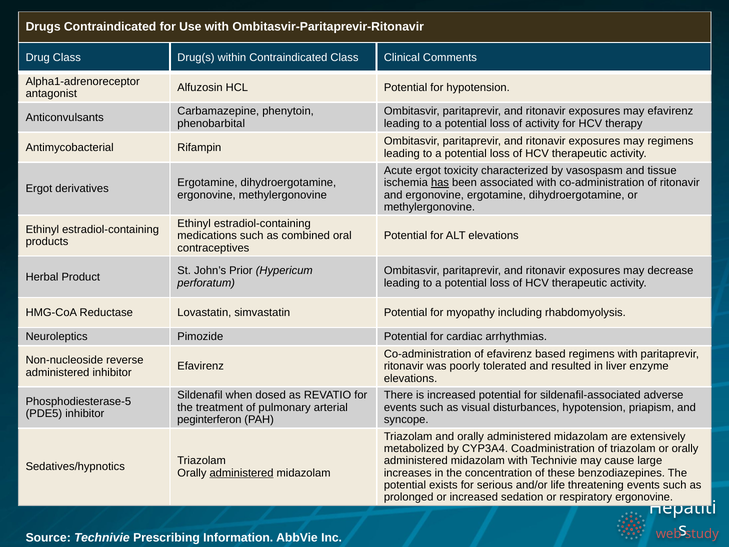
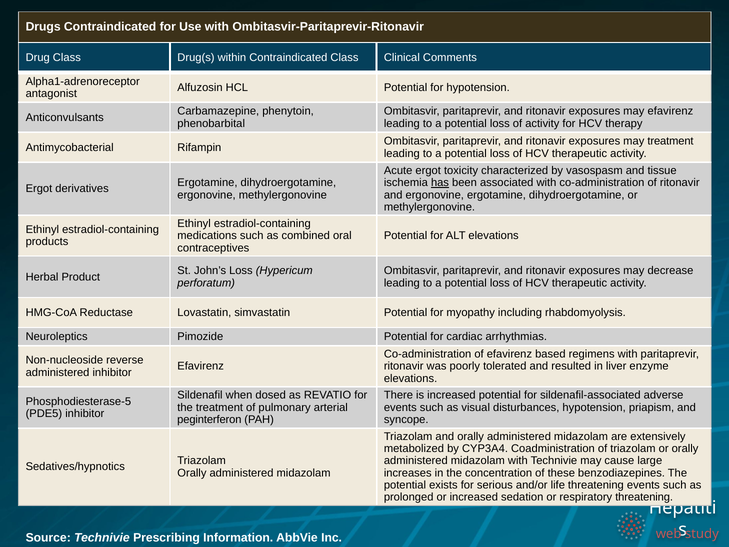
may regimens: regimens -> treatment
John’s Prior: Prior -> Loss
administered at (241, 473) underline: present -> none
respiratory ergonovine: ergonovine -> threatening
